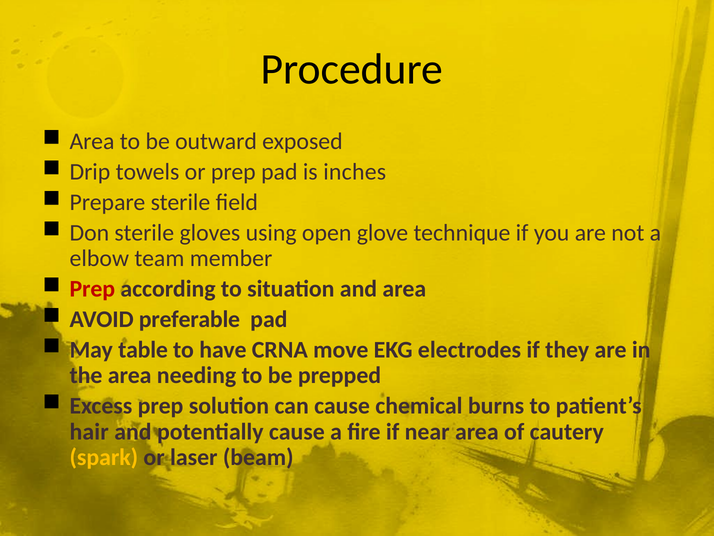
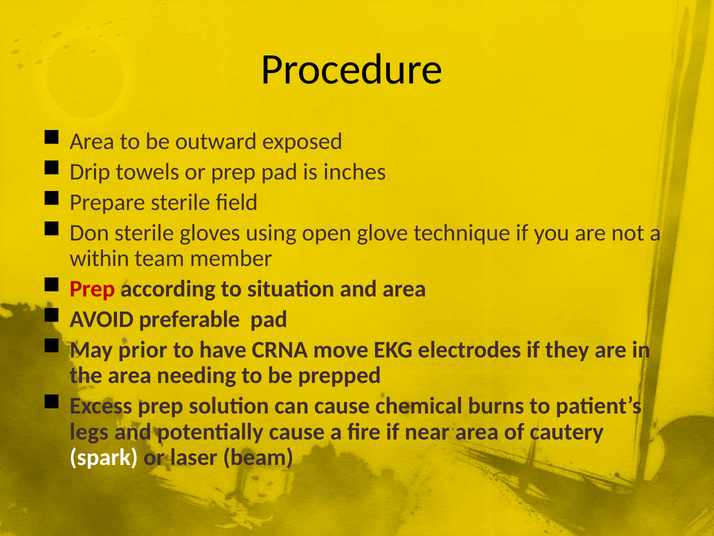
elbow: elbow -> within
table: table -> prior
hair: hair -> legs
spark colour: yellow -> white
